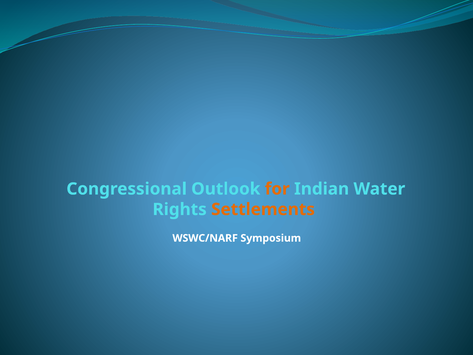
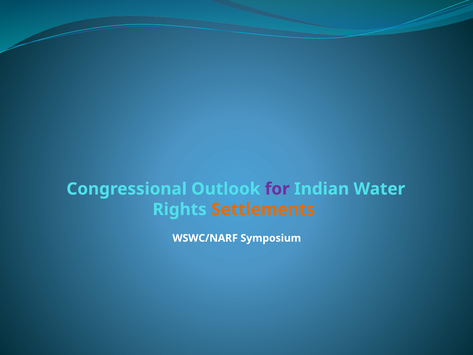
for colour: orange -> purple
